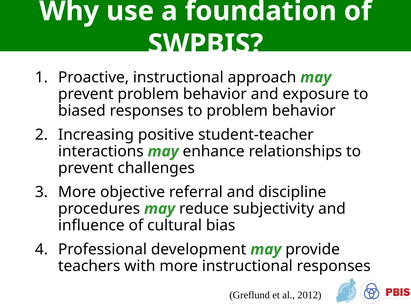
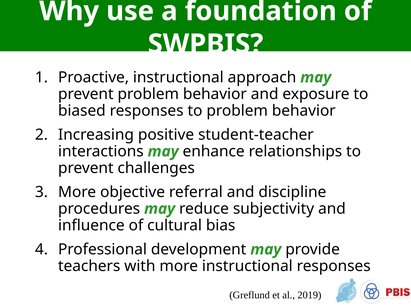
2012: 2012 -> 2019
